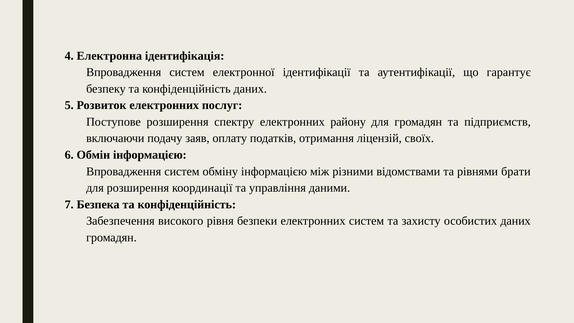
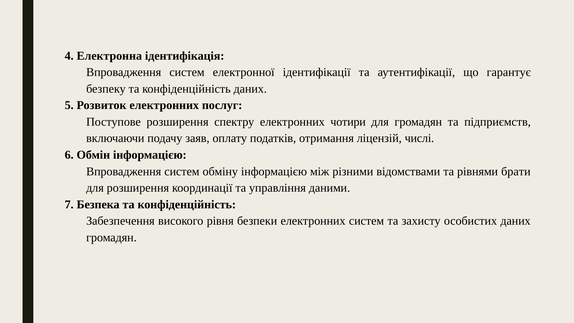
району: району -> чотири
своїх: своїх -> числі
